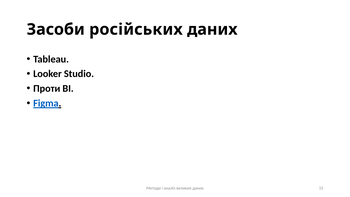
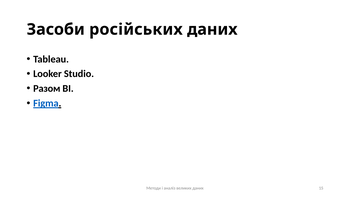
Проти: Проти -> Разом
